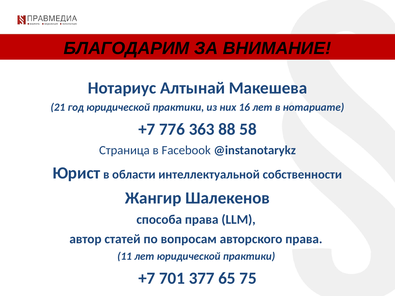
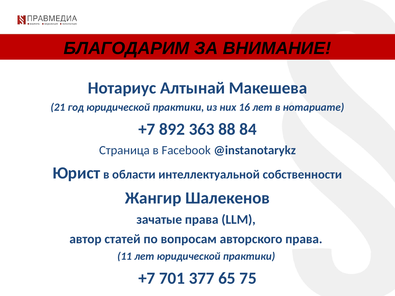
776: 776 -> 892
58: 58 -> 84
способа: способа -> зачатые
